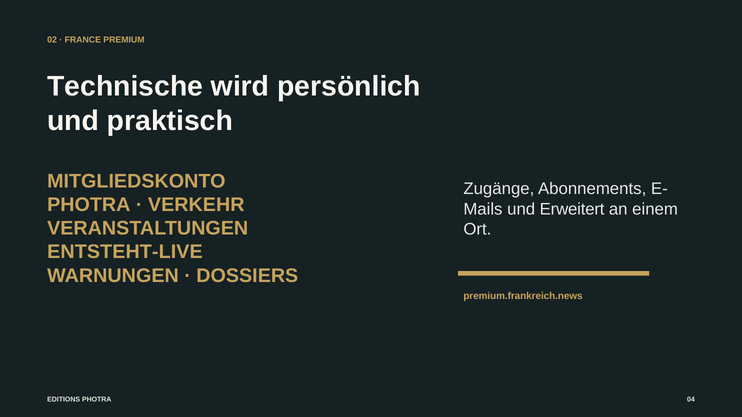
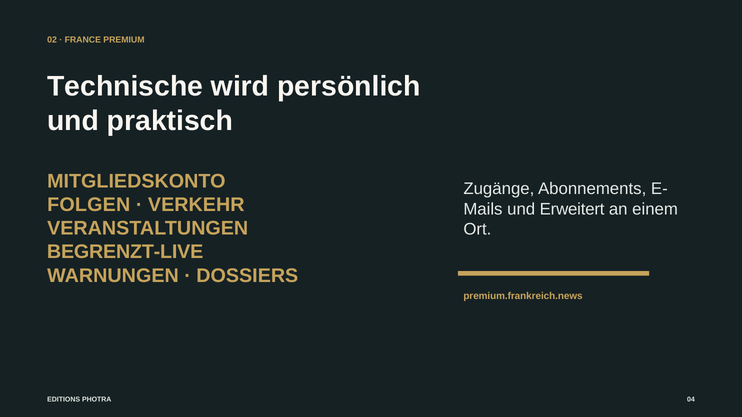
PHOTRA at (89, 205): PHOTRA -> FOLGEN
ENTSTEHT-LIVE: ENTSTEHT-LIVE -> BEGRENZT-LIVE
